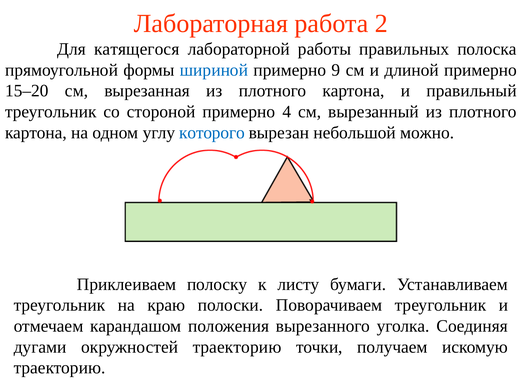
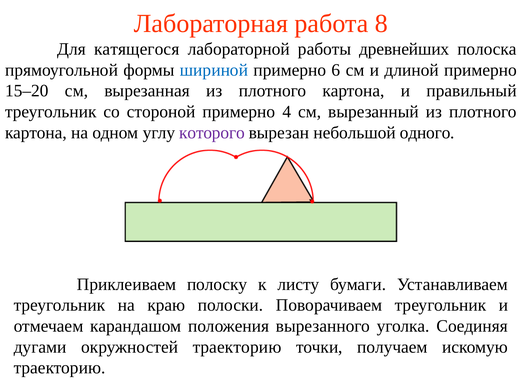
2: 2 -> 8
правильных: правильных -> древнейших
9: 9 -> 6
которого colour: blue -> purple
можно: можно -> одного
